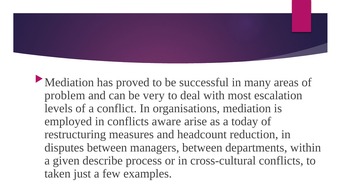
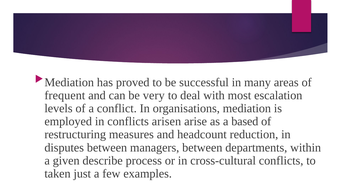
problem: problem -> frequent
aware: aware -> arisen
today: today -> based
